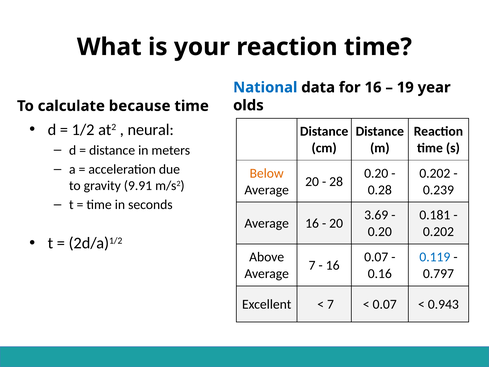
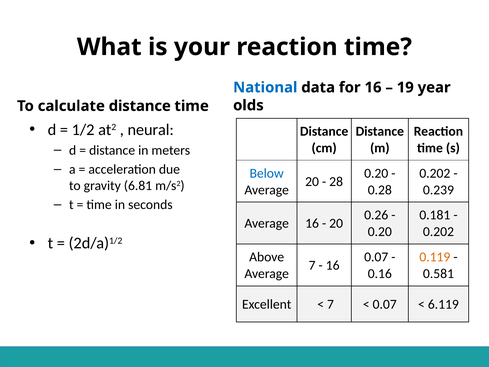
calculate because: because -> distance
Below colour: orange -> blue
9.91: 9.91 -> 6.81
3.69: 3.69 -> 0.26
0.119 colour: blue -> orange
0.797: 0.797 -> 0.581
0.943: 0.943 -> 6.119
